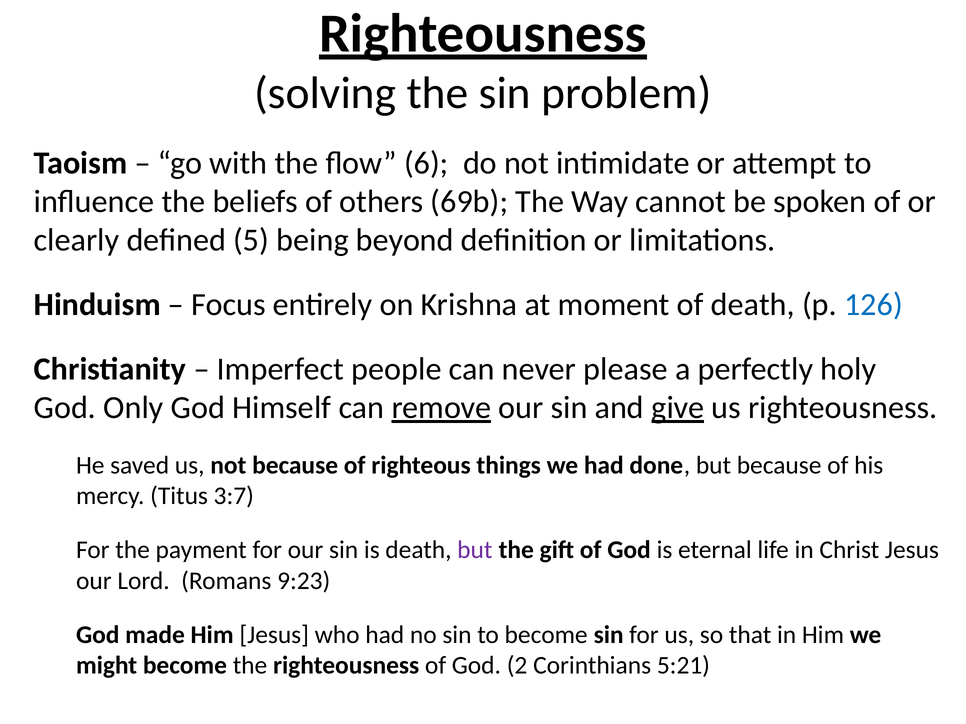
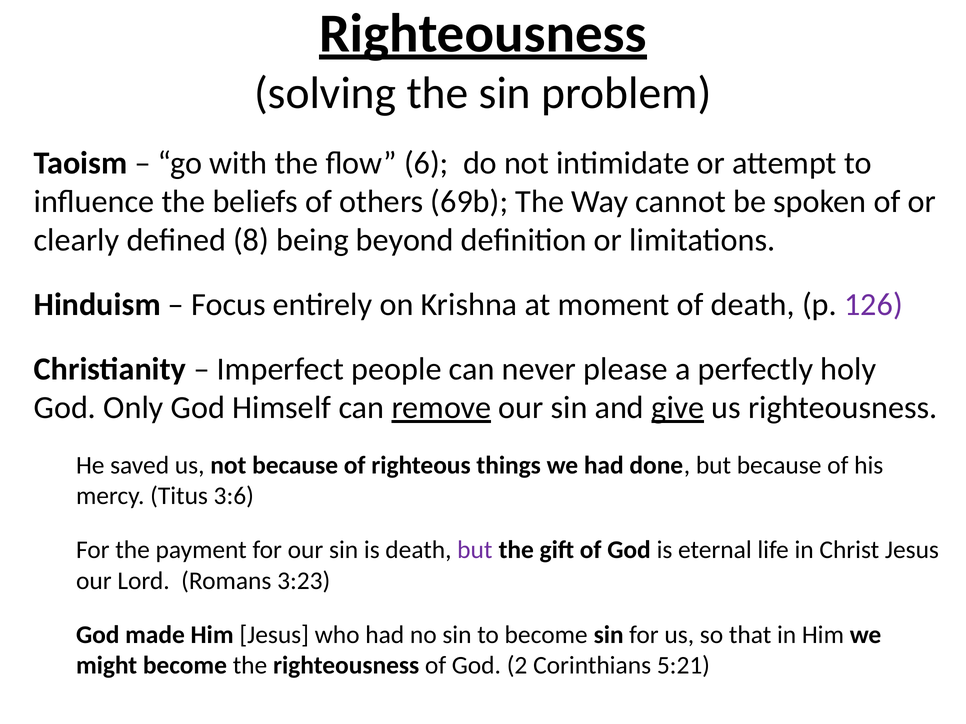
5: 5 -> 8
126 colour: blue -> purple
3:7: 3:7 -> 3:6
9:23: 9:23 -> 3:23
